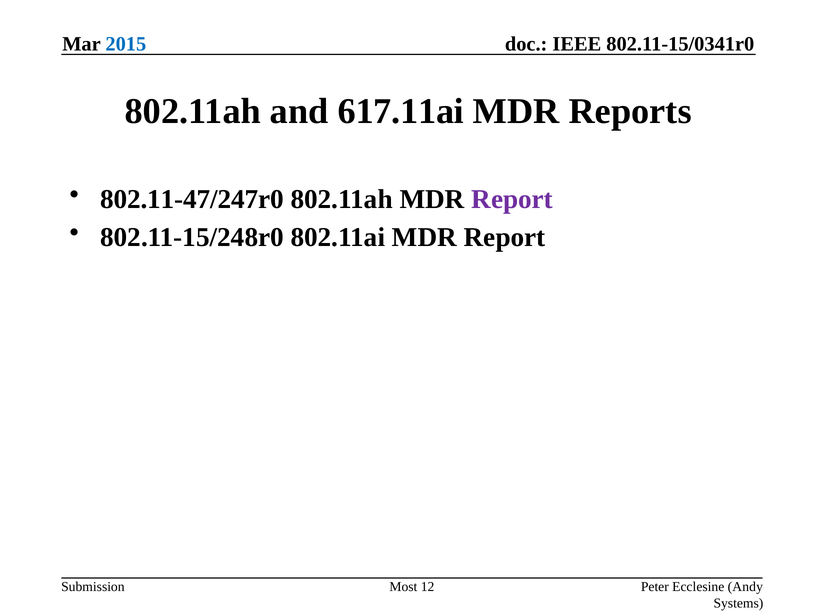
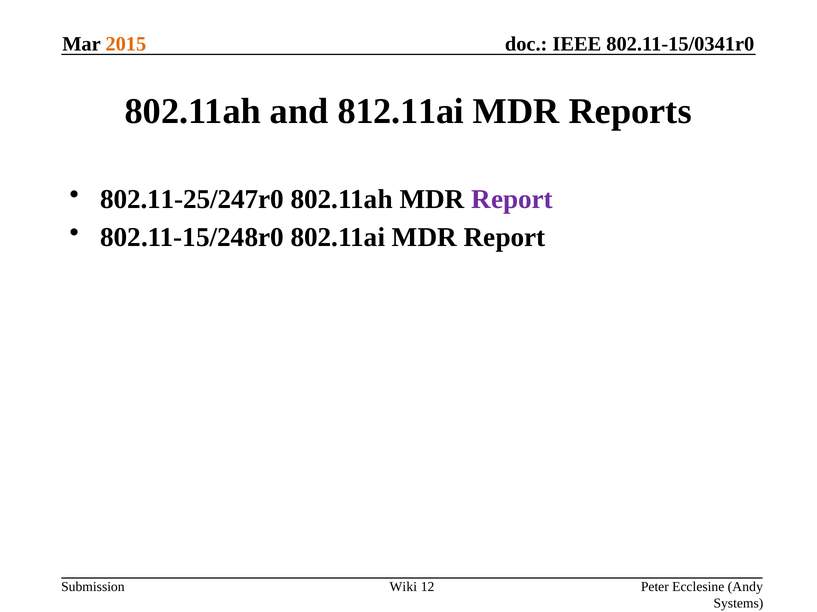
2015 colour: blue -> orange
617.11ai: 617.11ai -> 812.11ai
802.11-47/247r0: 802.11-47/247r0 -> 802.11-25/247r0
Most: Most -> Wiki
